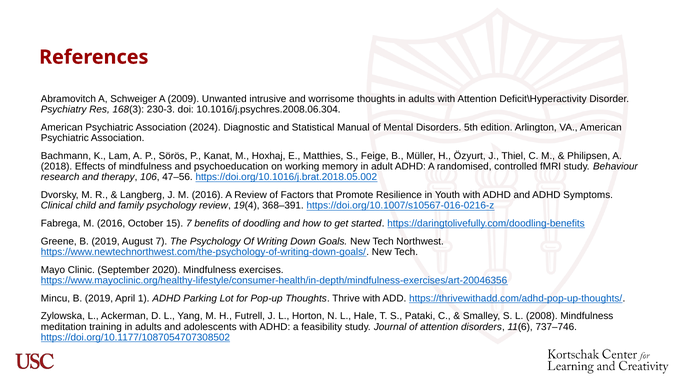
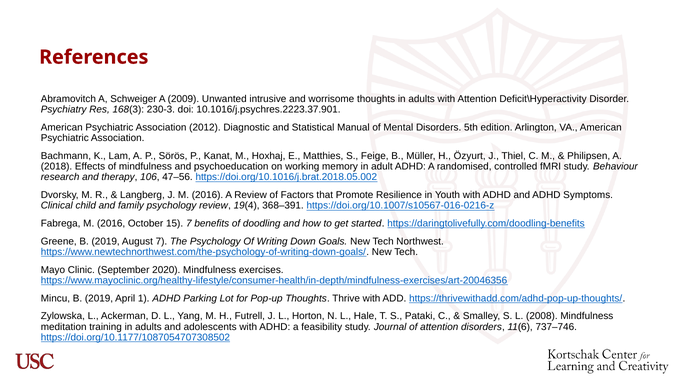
10.1016/j.psychres.2008.06.304: 10.1016/j.psychres.2008.06.304 -> 10.1016/j.psychres.2223.37.901
2024: 2024 -> 2012
